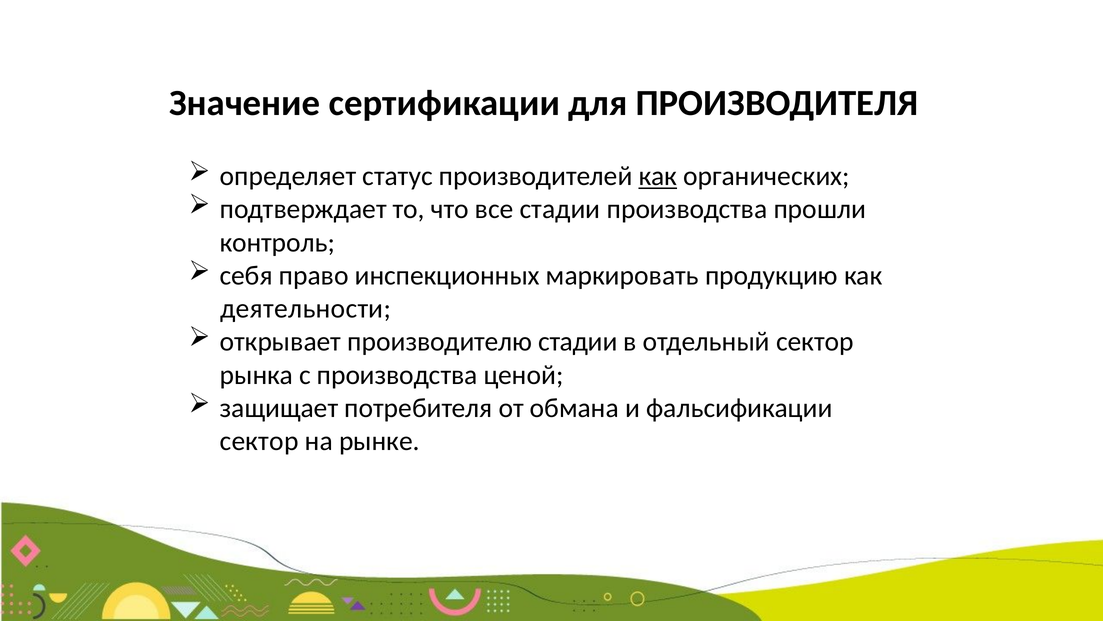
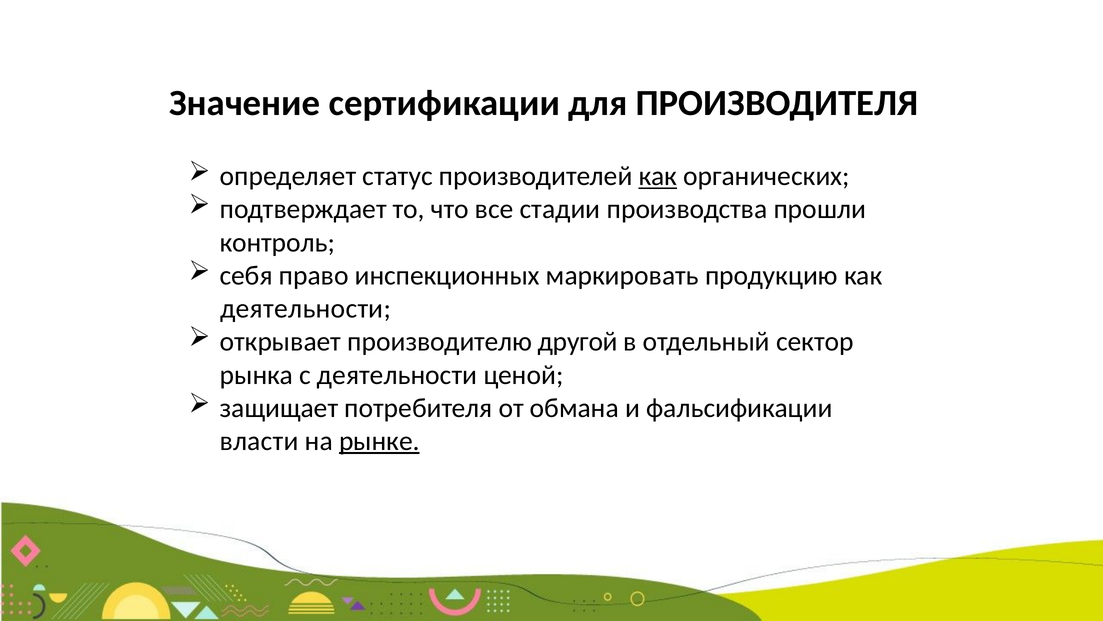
производителю стадии: стадии -> другой
с производства: производства -> деятельности
сектор at (259, 441): сектор -> власти
рынке underline: none -> present
